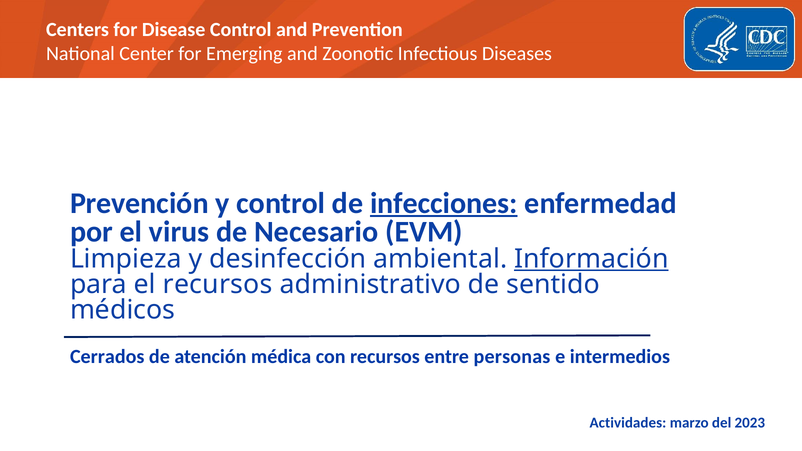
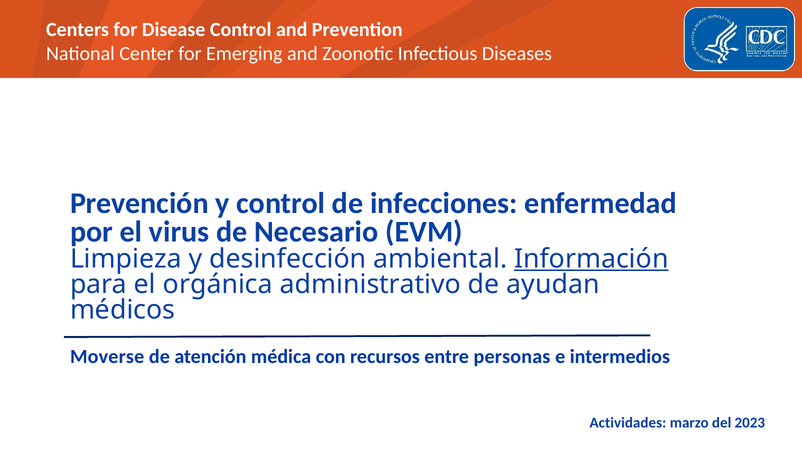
infecciones underline: present -> none
el recursos: recursos -> orgánica
sentido: sentido -> ayudan
Cerrados: Cerrados -> Moverse
